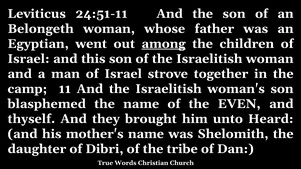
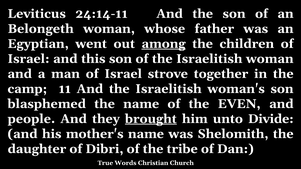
24:51-11: 24:51-11 -> 24:14-11
thyself: thyself -> people
brought underline: none -> present
Heard: Heard -> Divide
